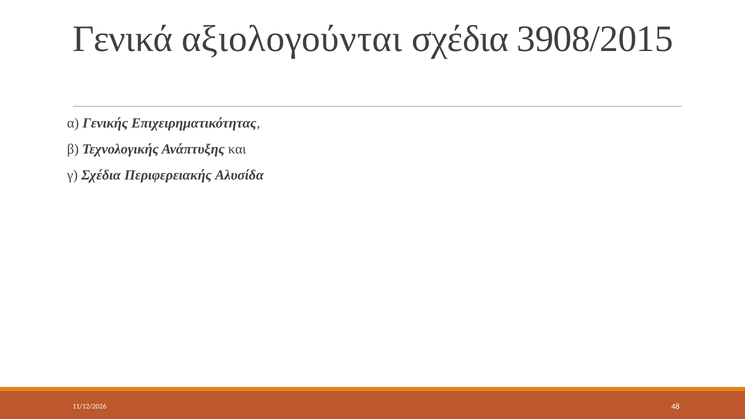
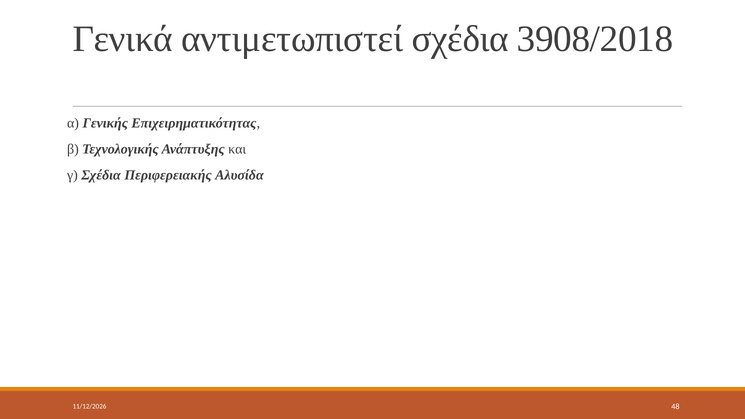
αξιολογούνται: αξιολογούνται -> αντιμετωπιστεί
3908/2015: 3908/2015 -> 3908/2018
